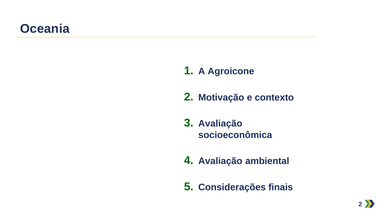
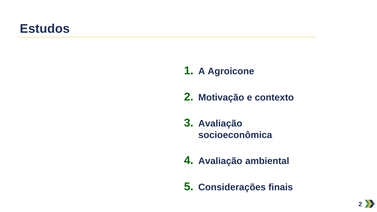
Oceania: Oceania -> Estudos
